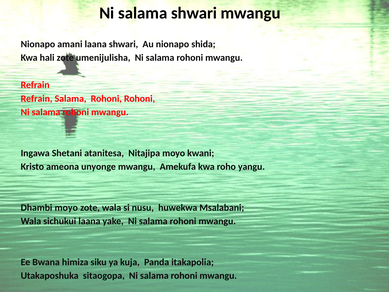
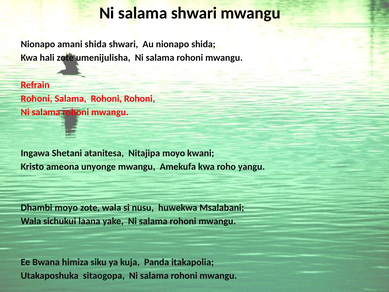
amani laana: laana -> shida
Refrain at (37, 99): Refrain -> Rohoni
